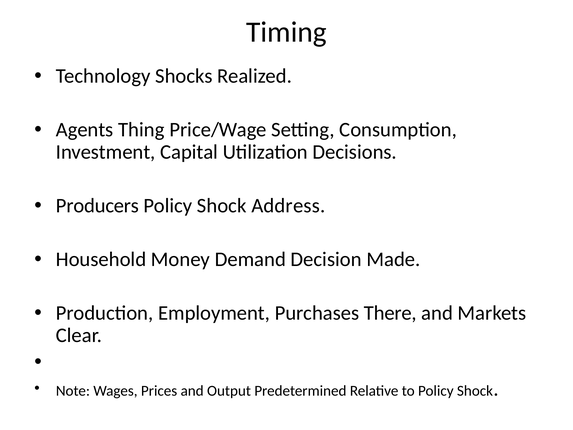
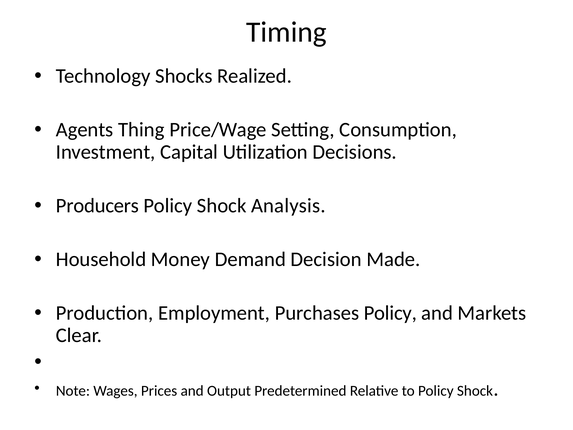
Address: Address -> Analysis
Purchases There: There -> Policy
